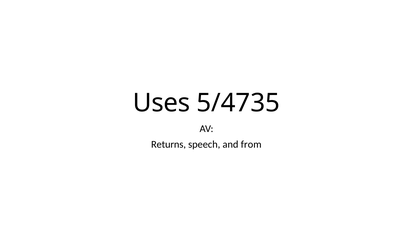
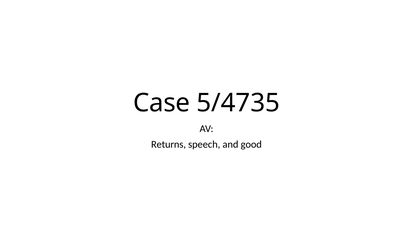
Uses: Uses -> Case
from: from -> good
